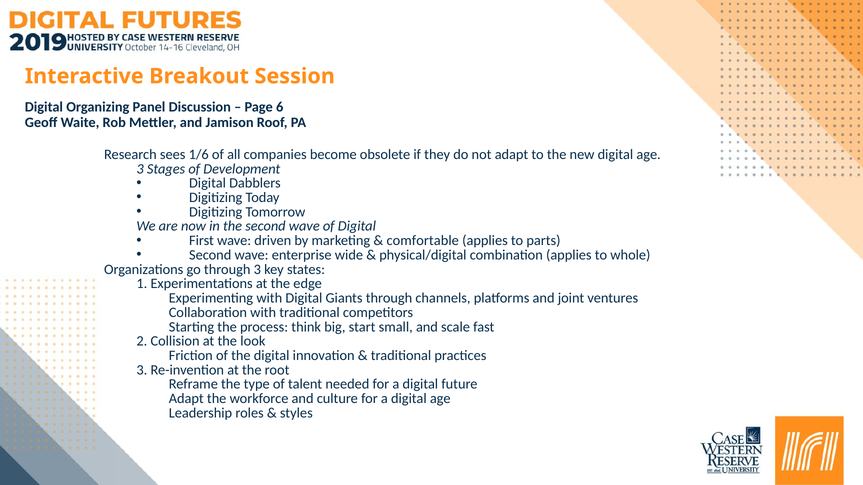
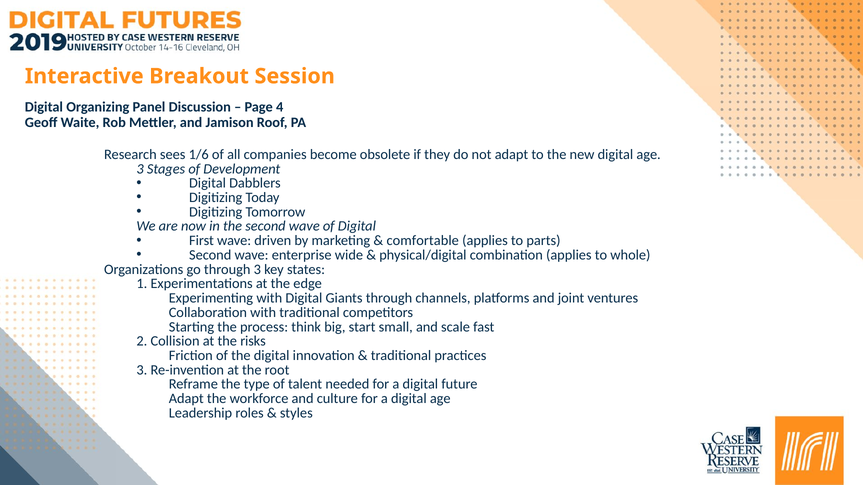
6: 6 -> 4
look: look -> risks
